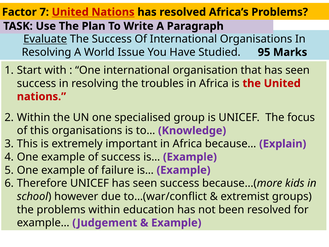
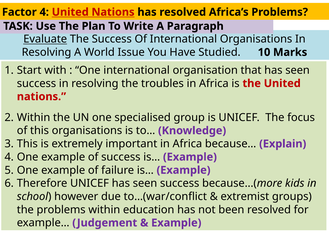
Factor 7: 7 -> 4
95: 95 -> 10
